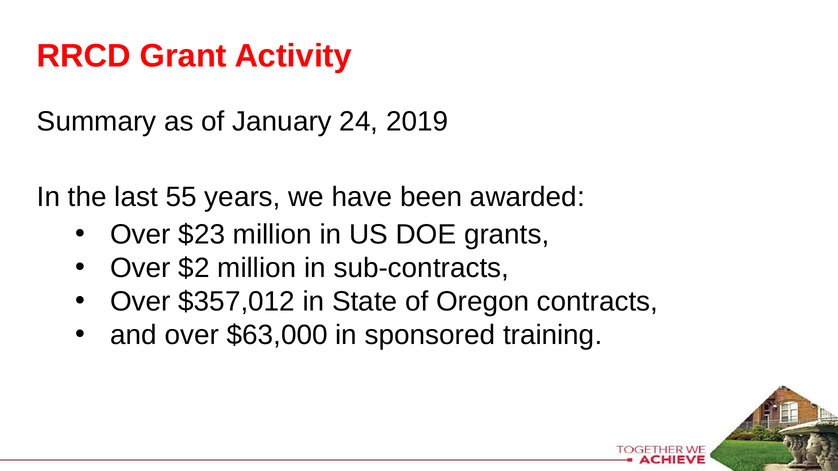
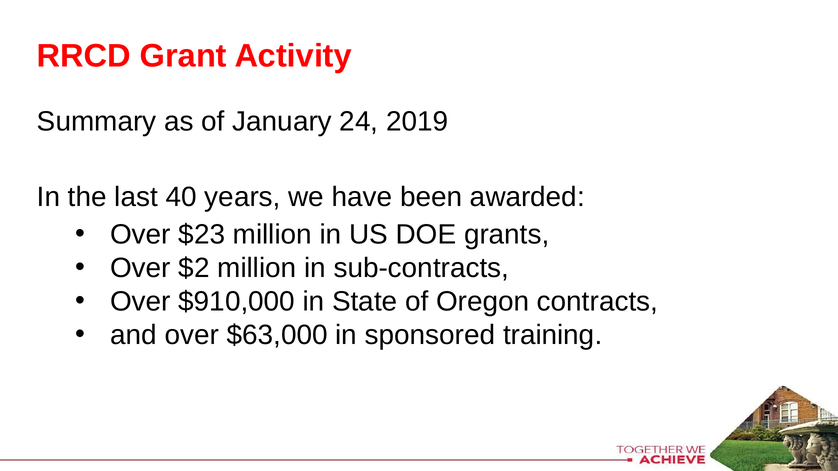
55: 55 -> 40
$357,012: $357,012 -> $910,000
